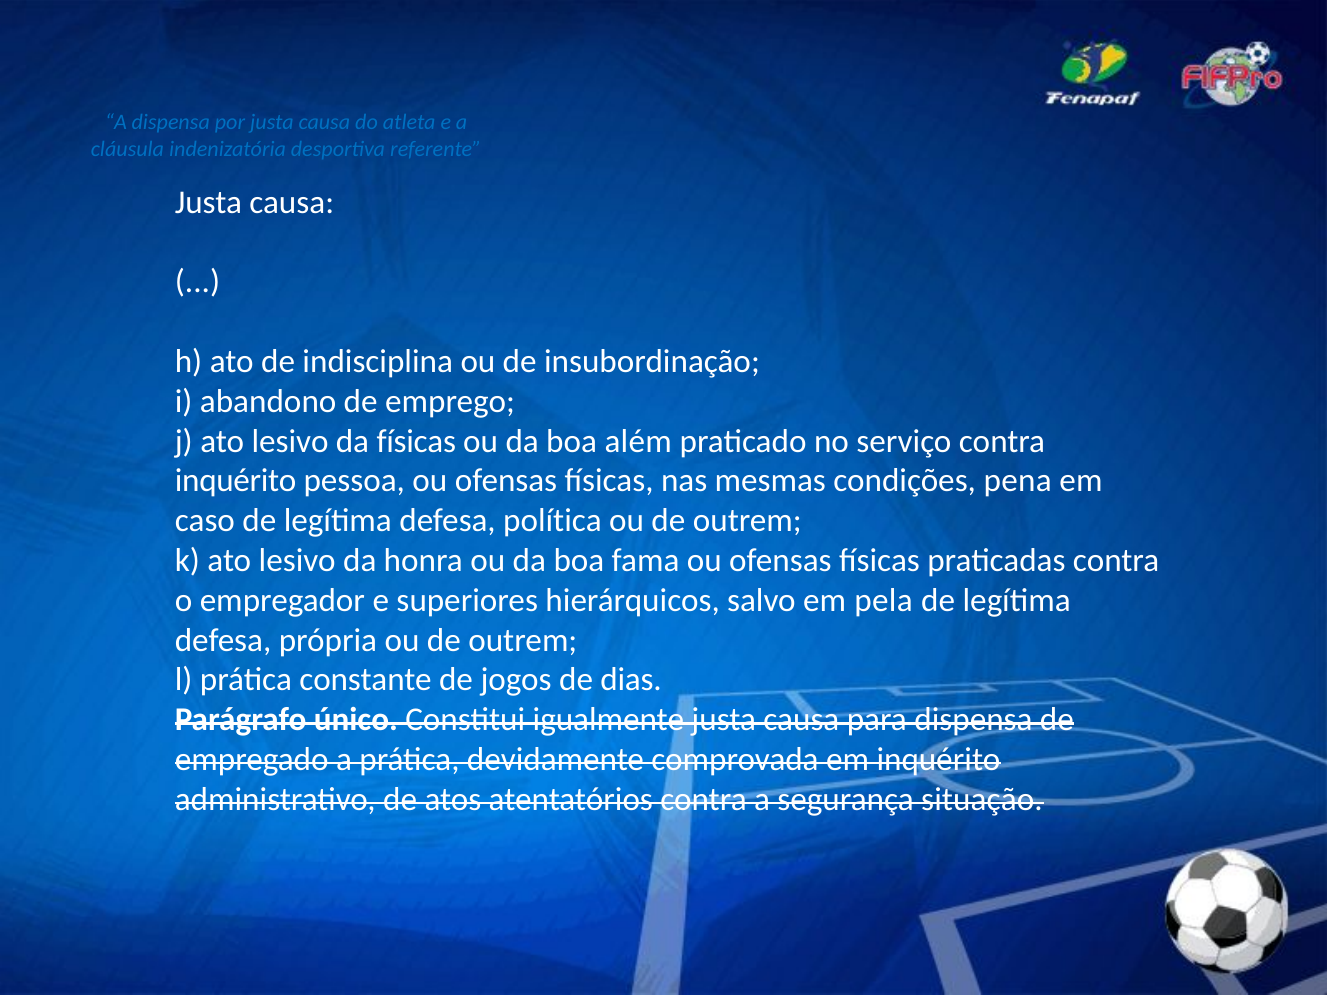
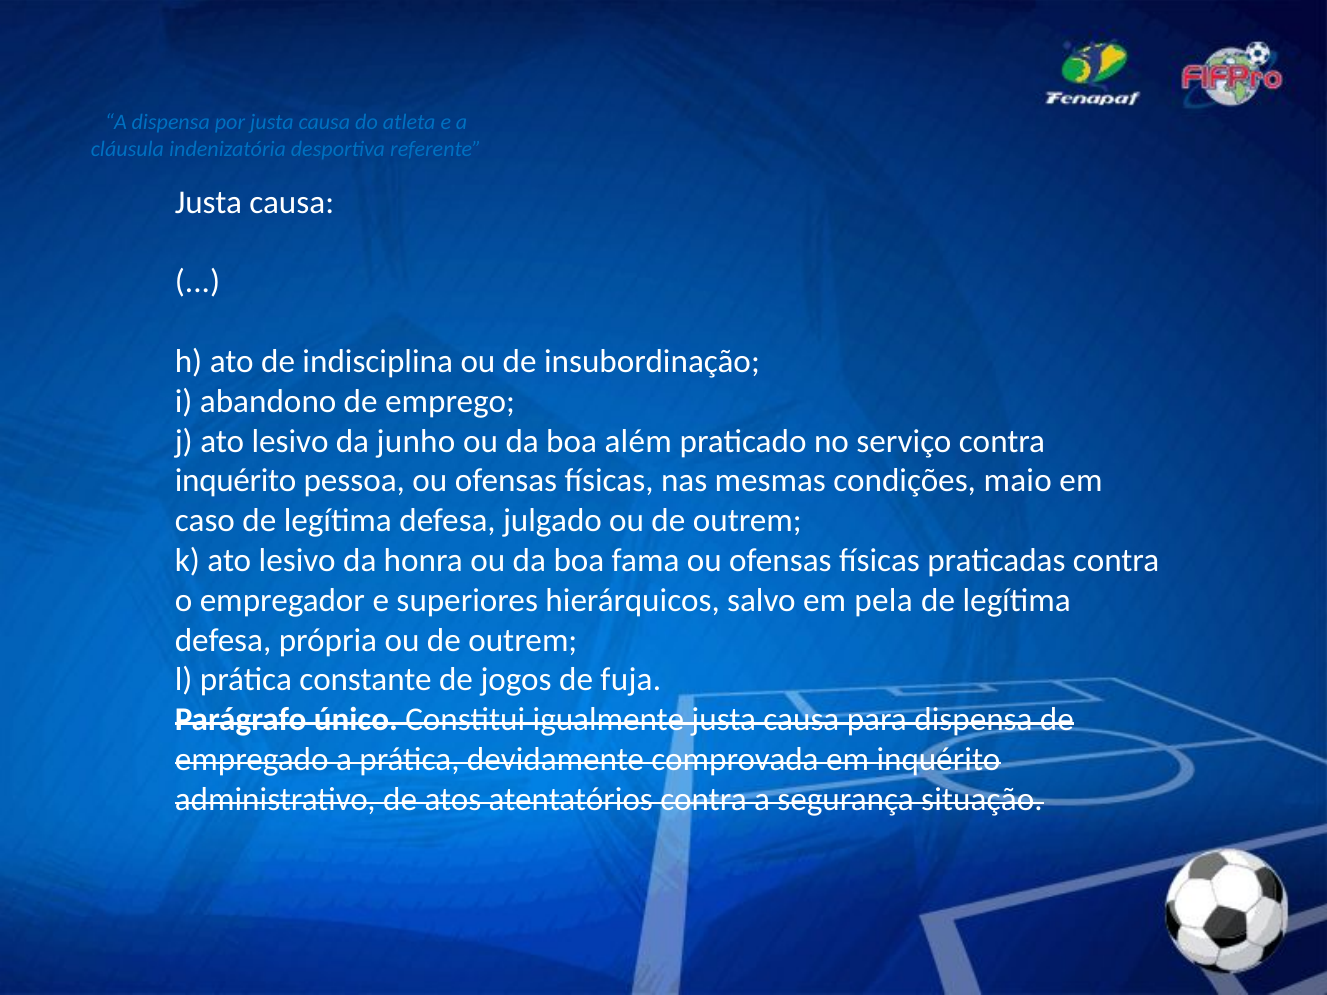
da físicas: físicas -> junho
pena: pena -> maio
política: política -> julgado
dias: dias -> fuja
